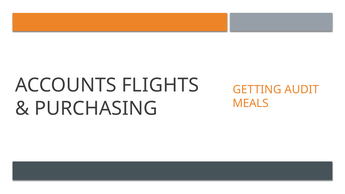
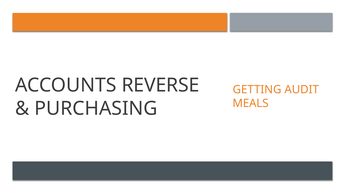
FLIGHTS: FLIGHTS -> REVERSE
